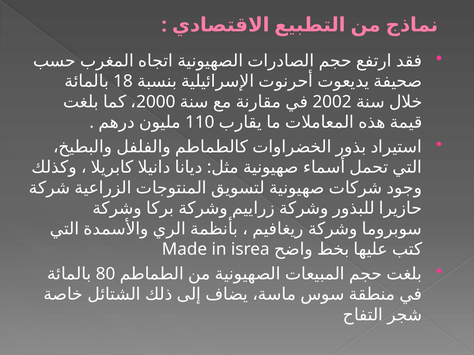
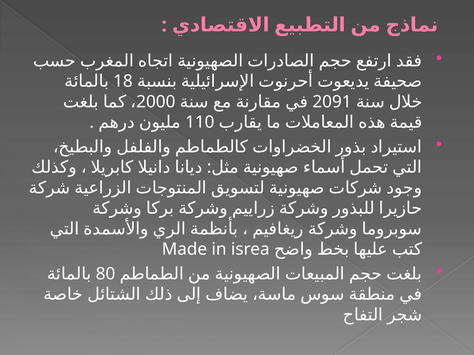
2002: 2002 -> 2091
